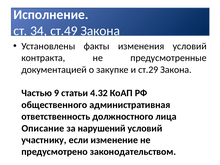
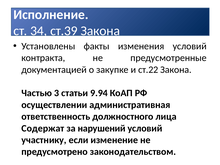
ст.49: ст.49 -> ст.39
ст.29: ст.29 -> ст.22
9: 9 -> 3
4.32: 4.32 -> 9.94
общественного: общественного -> осуществлении
Описание: Описание -> Содержат
